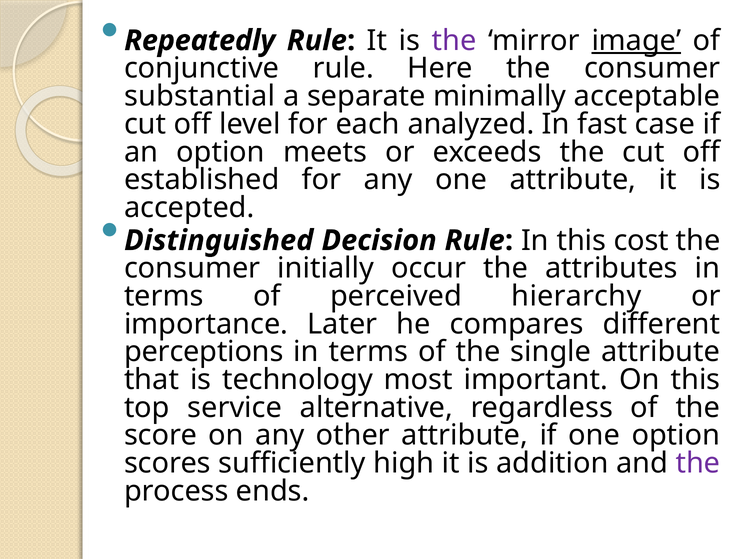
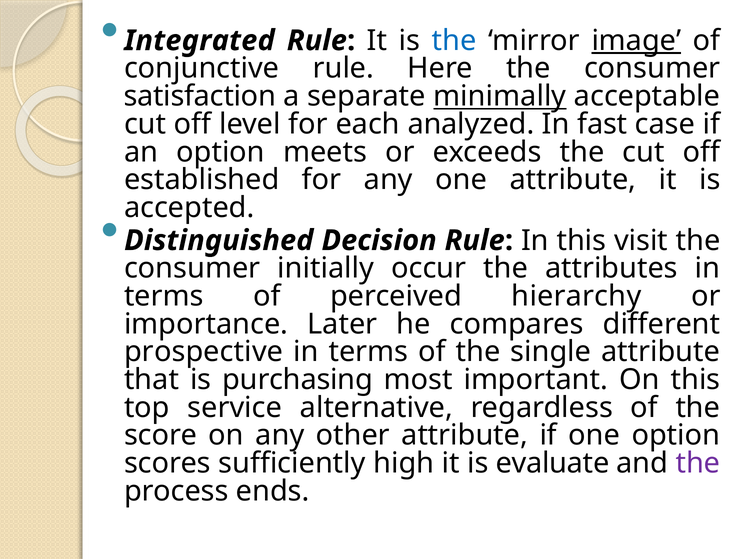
Repeatedly: Repeatedly -> Integrated
the at (454, 41) colour: purple -> blue
substantial: substantial -> satisfaction
minimally underline: none -> present
cost: cost -> visit
perceptions: perceptions -> prospective
technology: technology -> purchasing
addition: addition -> evaluate
